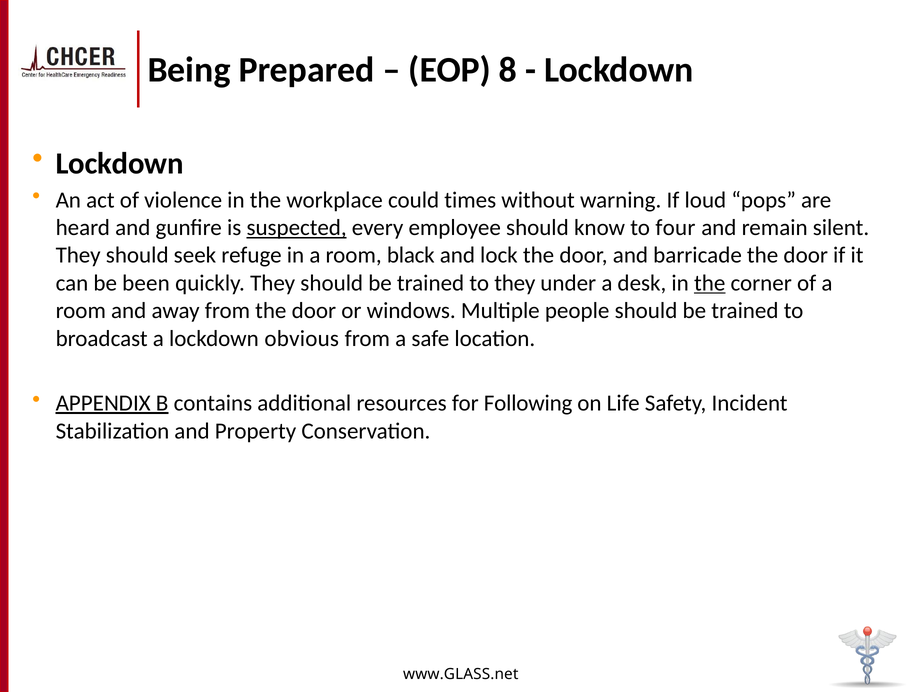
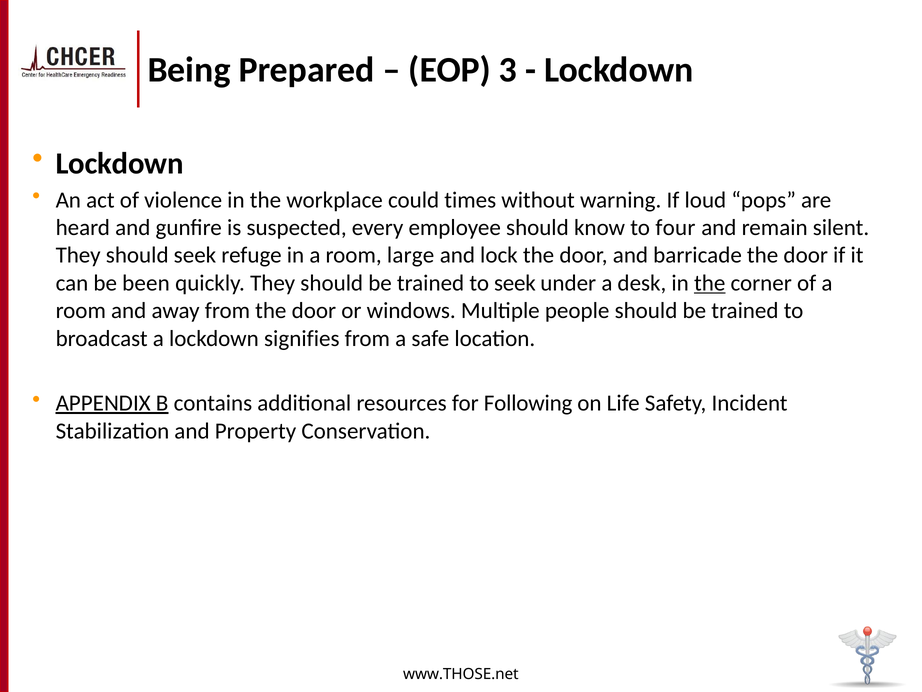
8: 8 -> 3
suspected underline: present -> none
black: black -> large
to they: they -> seek
obvious: obvious -> signifies
www.GLASS.net: www.GLASS.net -> www.THOSE.net
